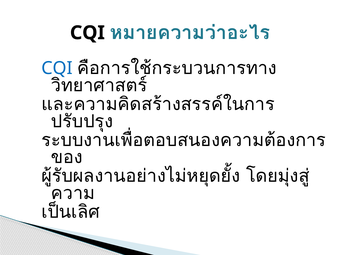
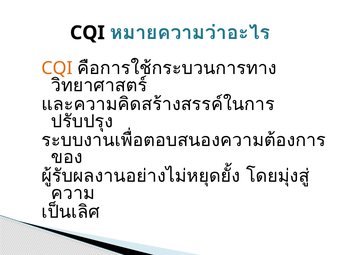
CQI at (57, 68) colour: blue -> orange
